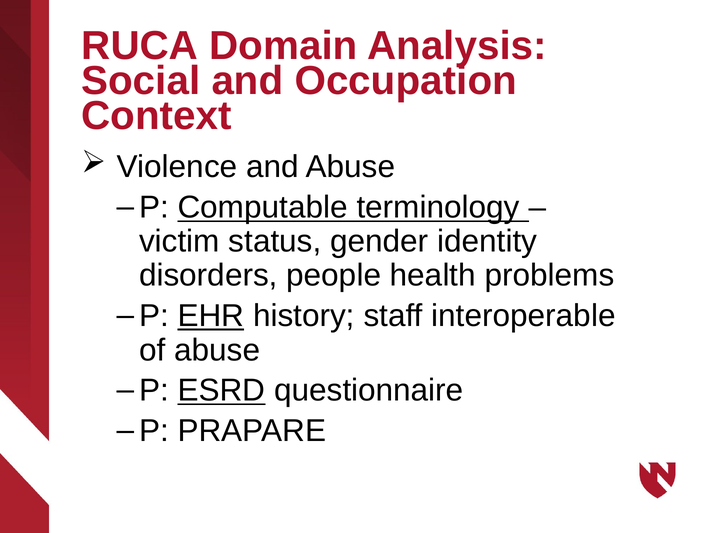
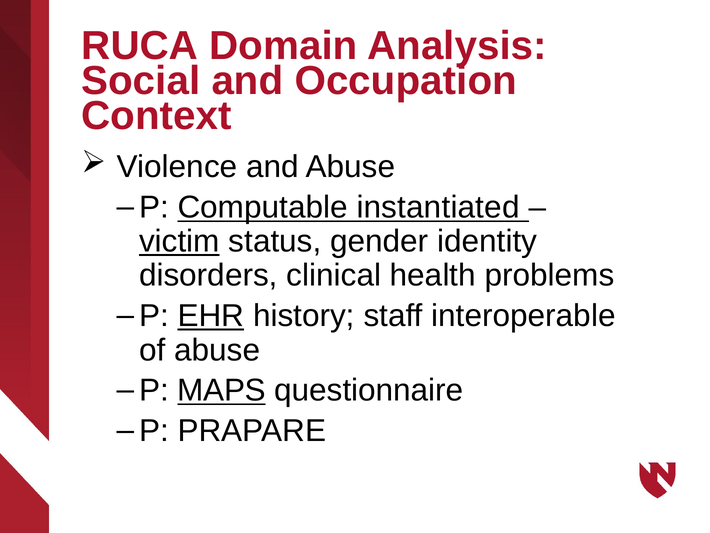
terminology: terminology -> instantiated
victim underline: none -> present
people: people -> clinical
ESRD: ESRD -> MAPS
